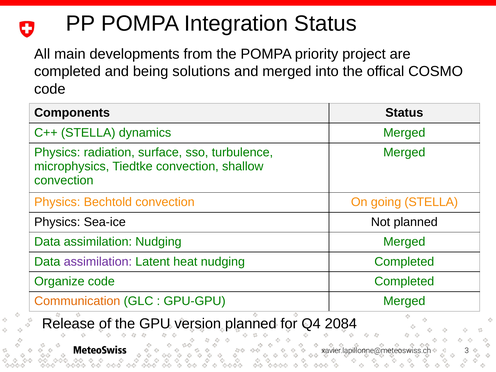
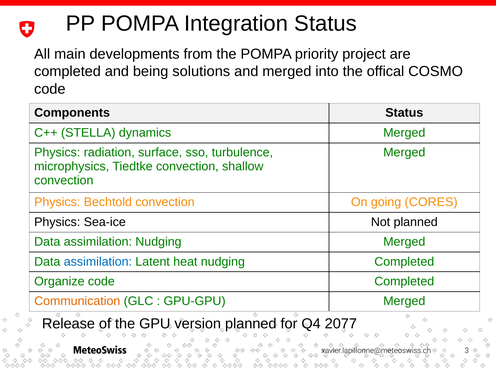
going STELLA: STELLA -> CORES
assimilation at (98, 262) colour: purple -> blue
2084: 2084 -> 2077
